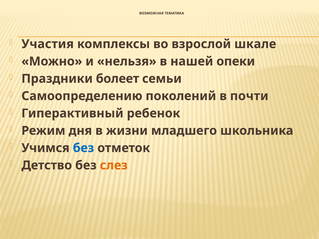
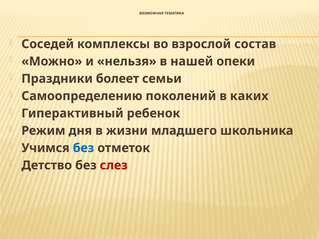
Участия: Участия -> Соседей
шкале: шкале -> состав
почти: почти -> каких
слез colour: orange -> red
